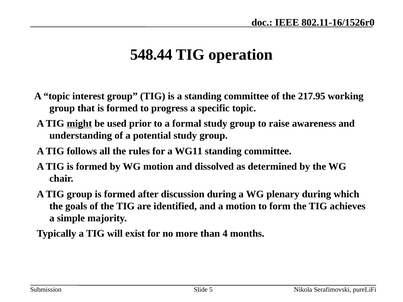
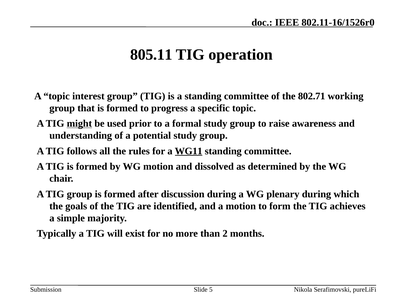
548.44: 548.44 -> 805.11
217.95: 217.95 -> 802.71
WG11 underline: none -> present
4: 4 -> 2
